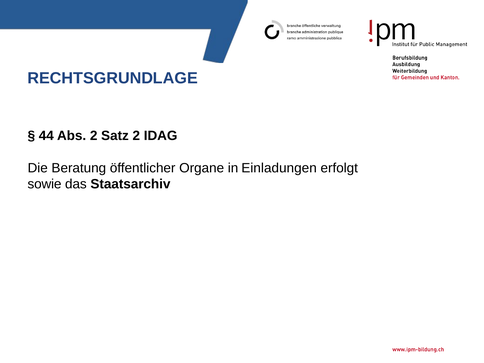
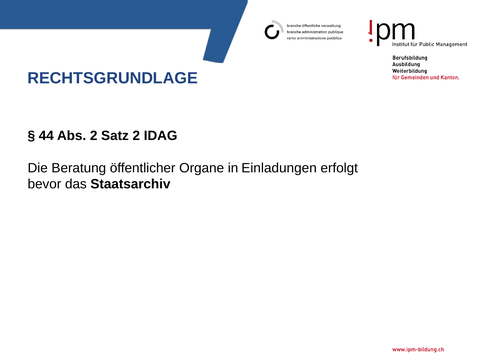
sowie: sowie -> bevor
